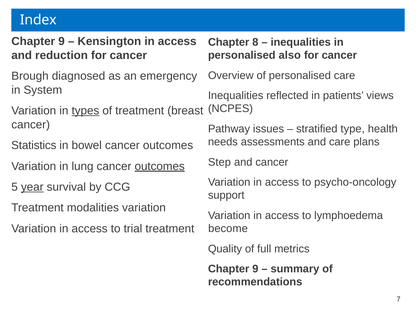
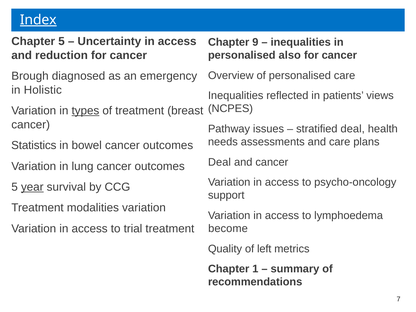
Index underline: none -> present
9 at (62, 41): 9 -> 5
Kensington: Kensington -> Uncertainty
8: 8 -> 9
System: System -> Holistic
stratified type: type -> deal
Step at (219, 162): Step -> Deal
outcomes at (160, 166) underline: present -> none
full: full -> left
9 at (255, 269): 9 -> 1
